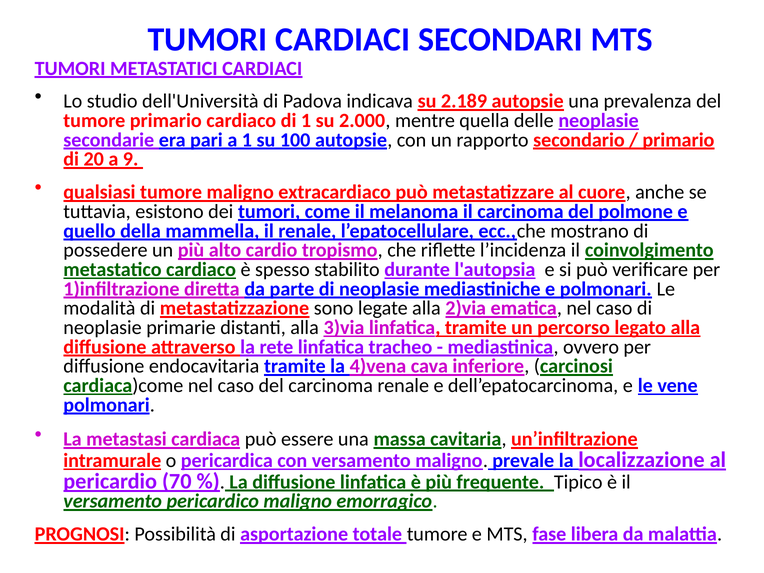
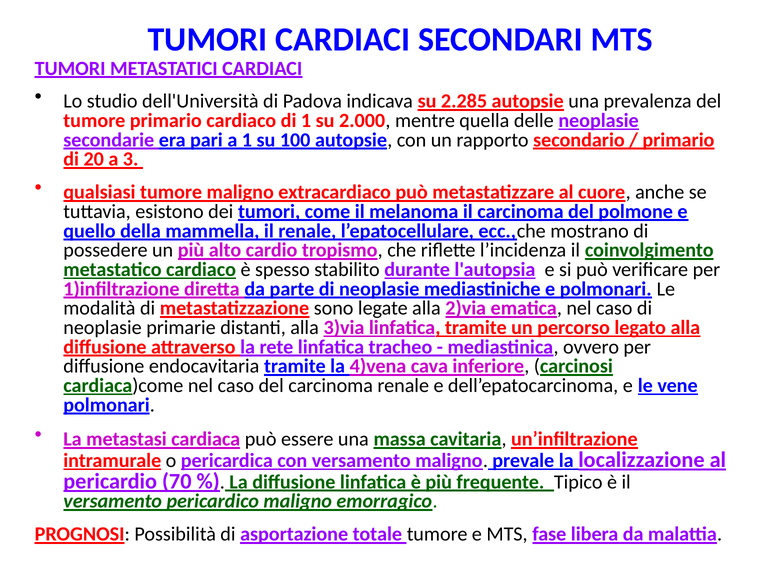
2.189: 2.189 -> 2.285
9: 9 -> 3
